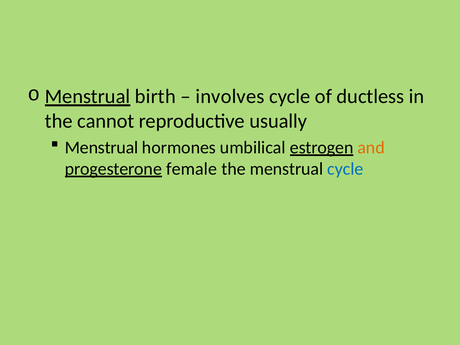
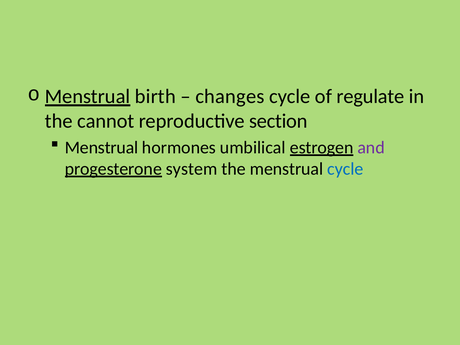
involves: involves -> changes
ductless: ductless -> regulate
usually: usually -> section
and colour: orange -> purple
female: female -> system
